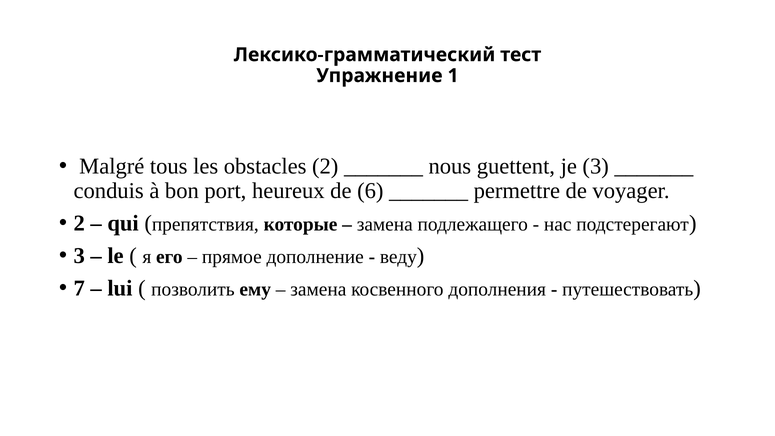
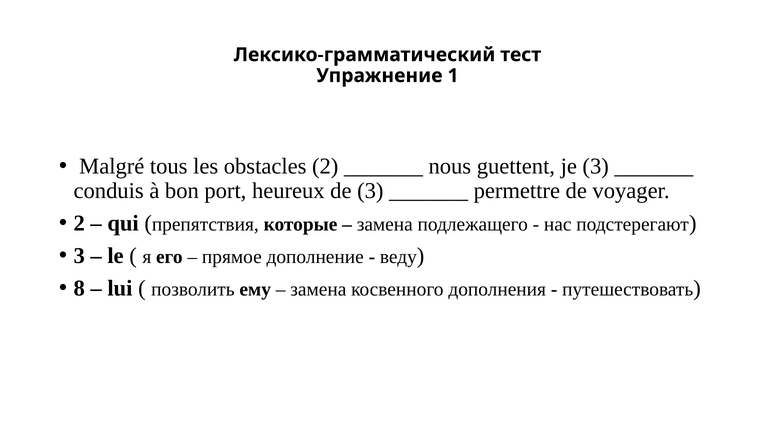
de 6: 6 -> 3
7: 7 -> 8
